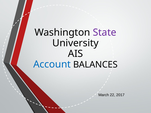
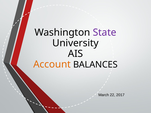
Account colour: blue -> orange
